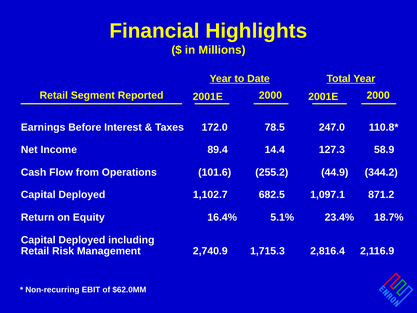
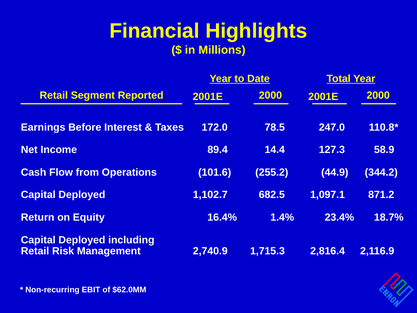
5.1%: 5.1% -> 1.4%
